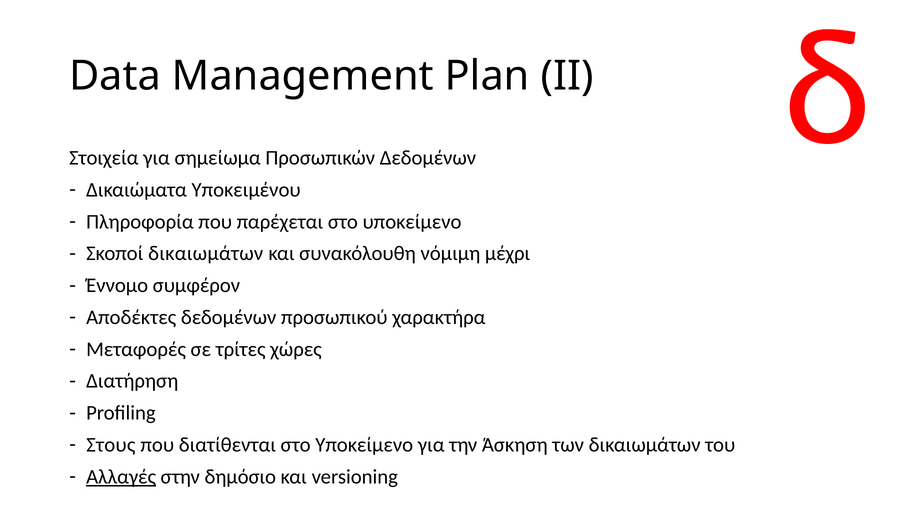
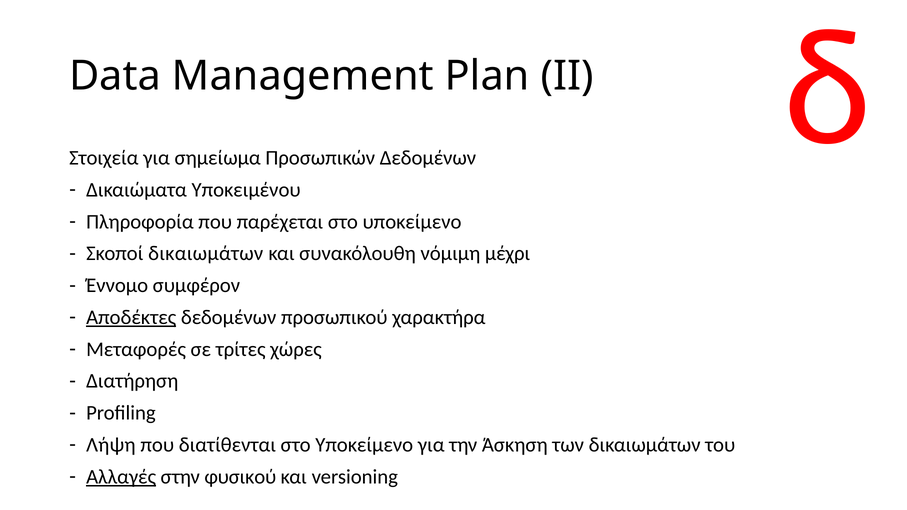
Αποδέκτες underline: none -> present
Στους: Στους -> Λήψη
δημόσιο: δημόσιο -> φυσικού
